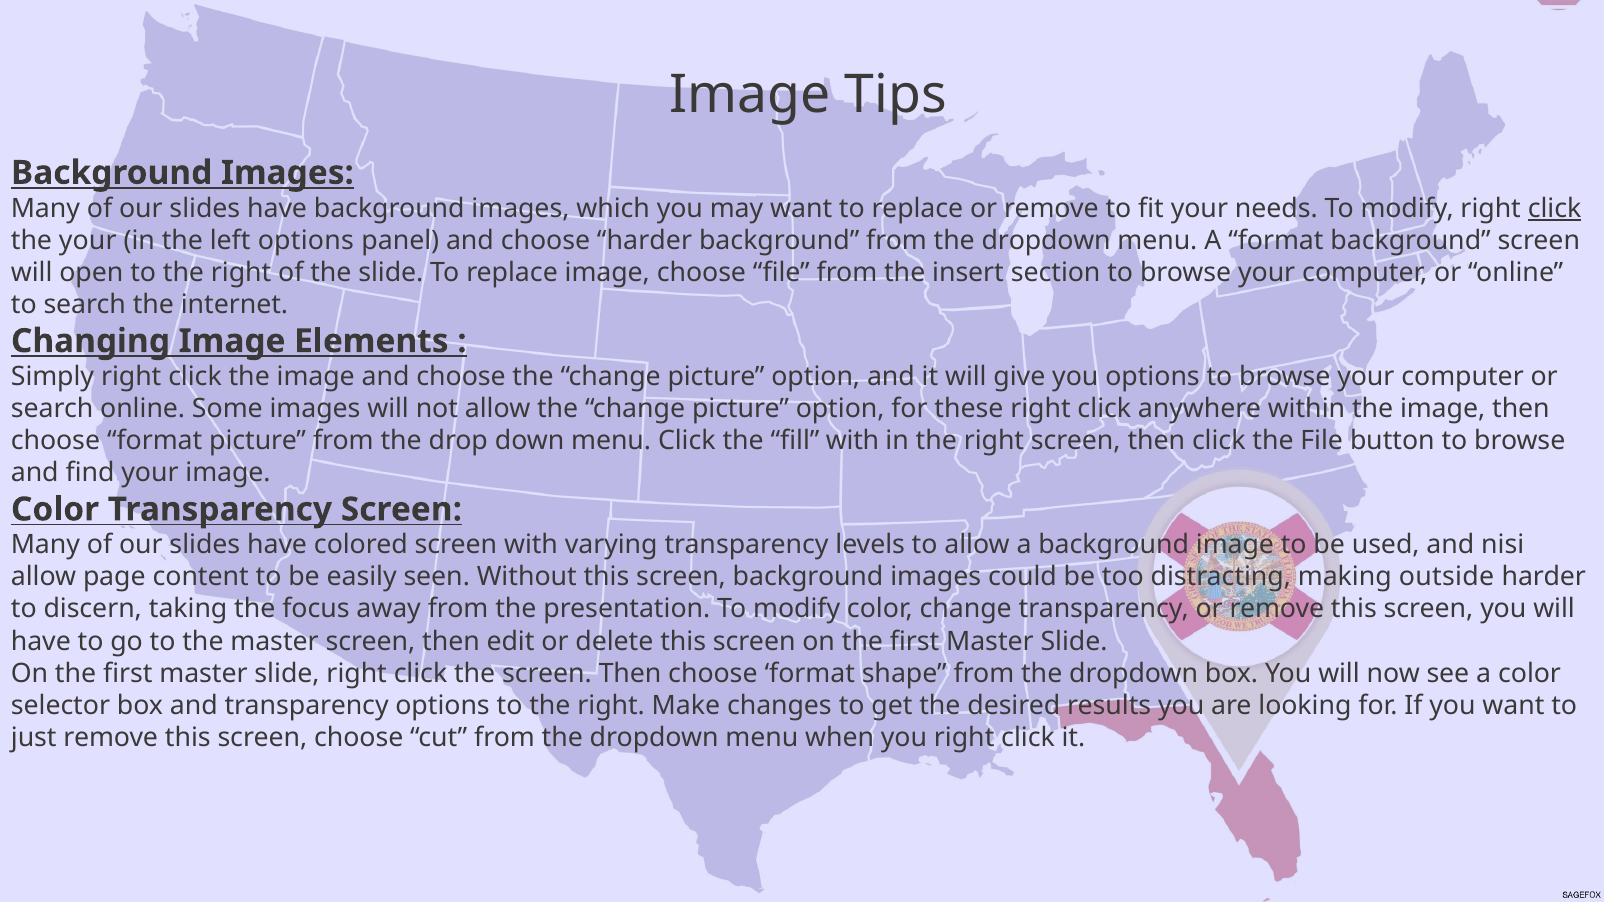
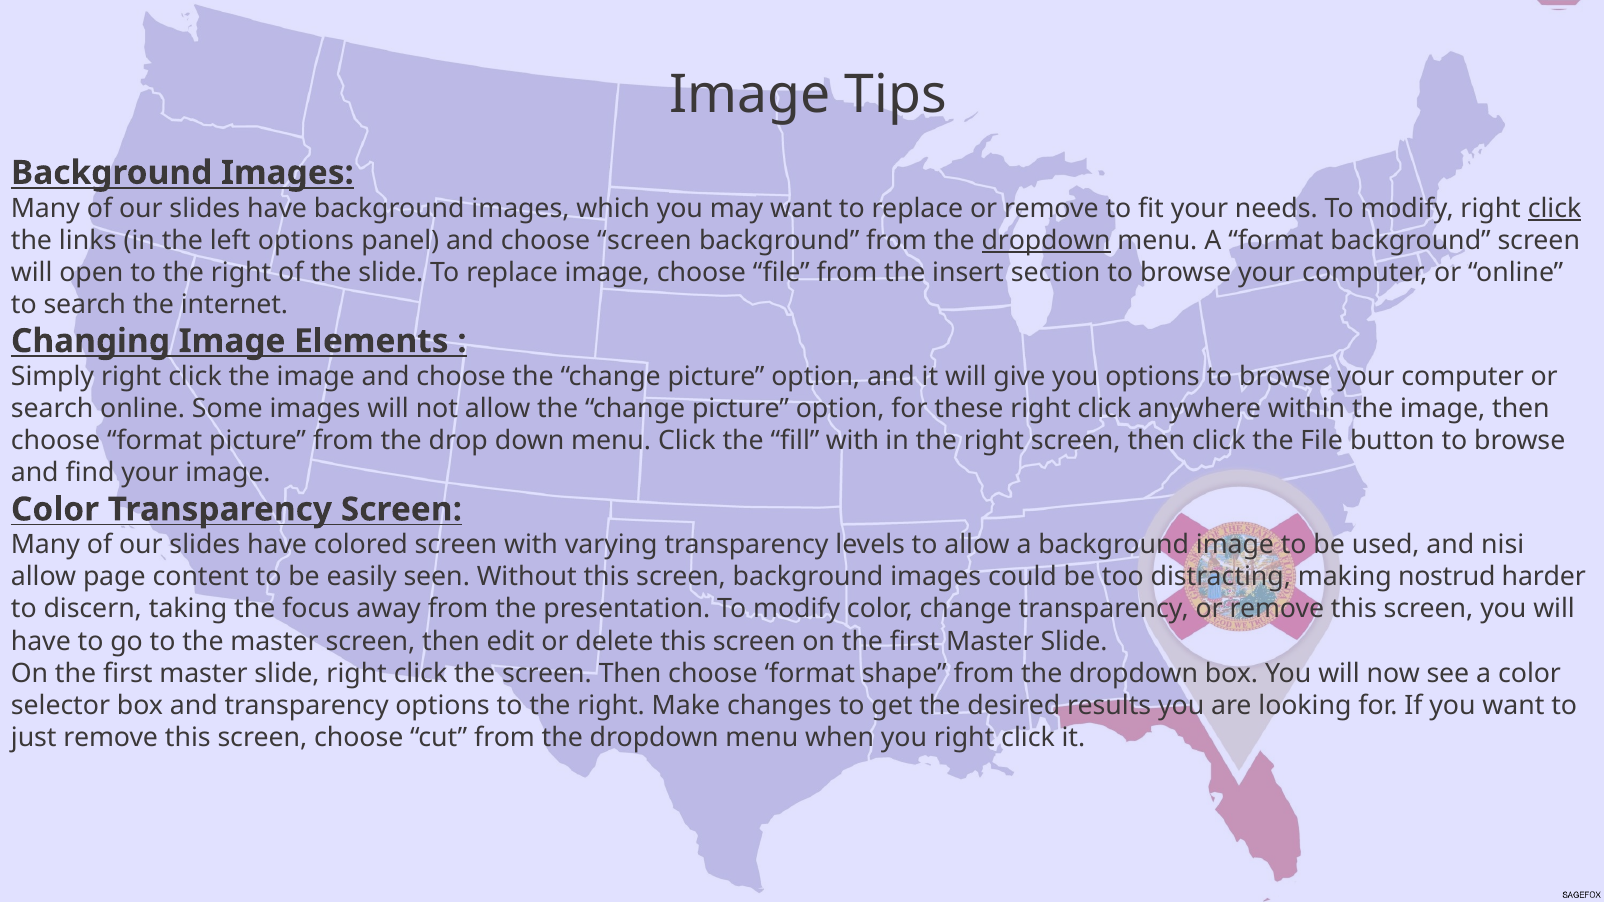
the your: your -> links
choose harder: harder -> screen
dropdown at (1046, 240) underline: none -> present
outside: outside -> nostrud
